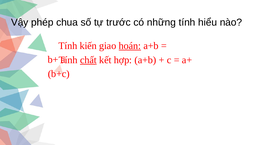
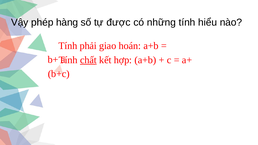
chua: chua -> hàng
trước: trước -> được
kiến: kiến -> phải
hoán underline: present -> none
